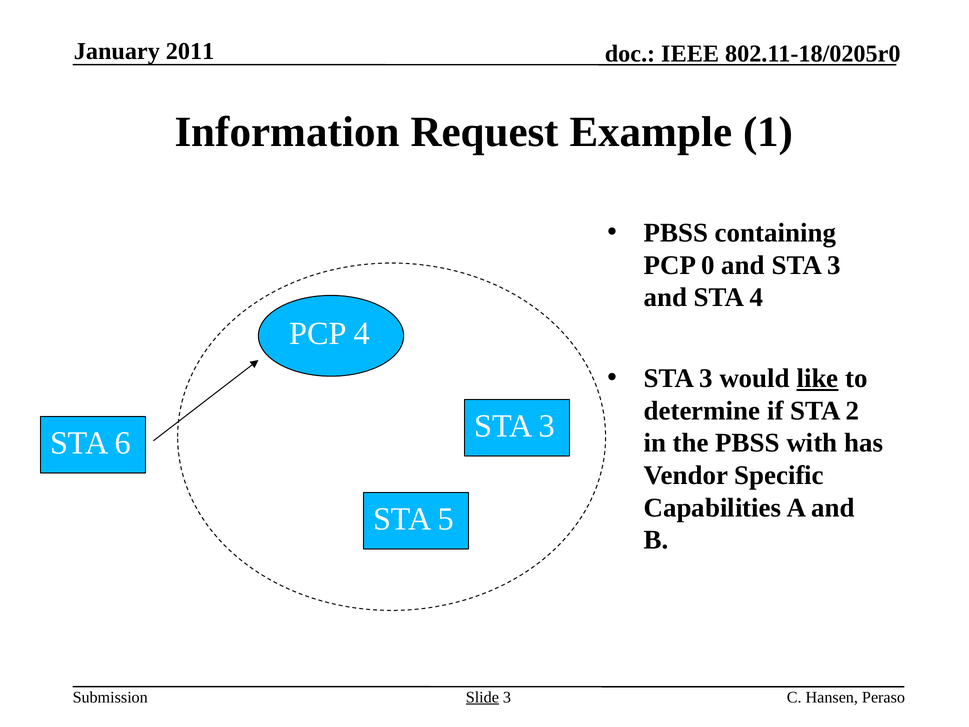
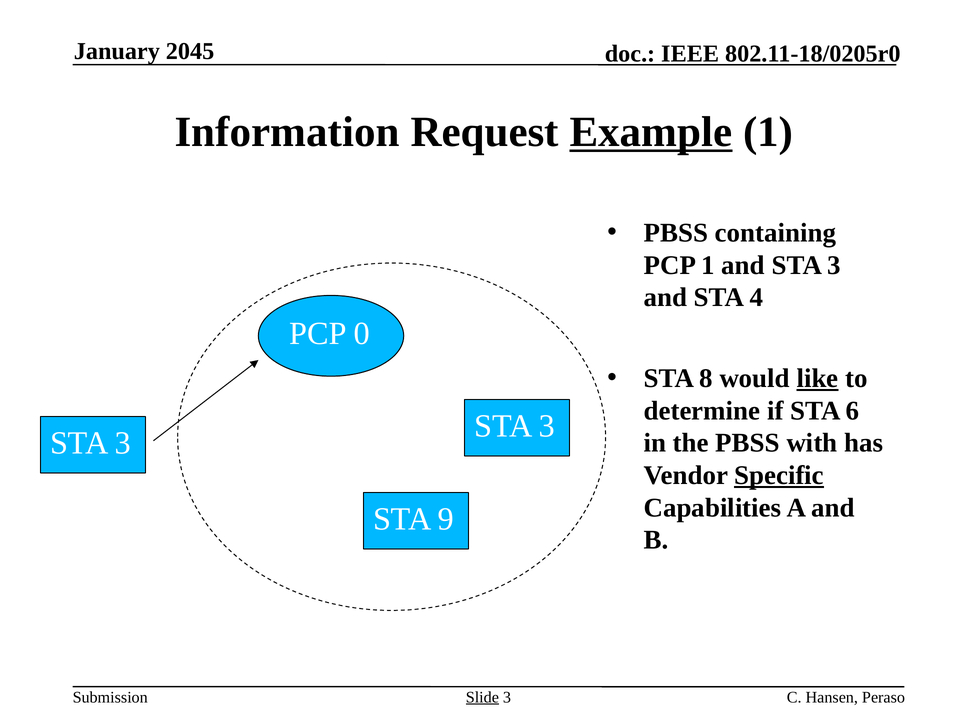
2011: 2011 -> 2045
Example underline: none -> present
PCP 0: 0 -> 1
PCP 4: 4 -> 0
3 at (706, 378): 3 -> 8
2: 2 -> 6
6 at (123, 443): 6 -> 3
Specific underline: none -> present
5: 5 -> 9
